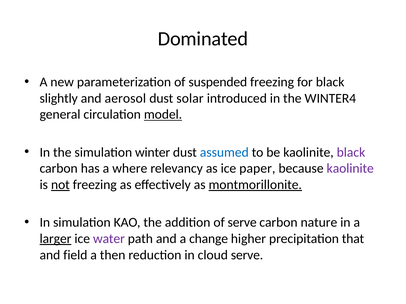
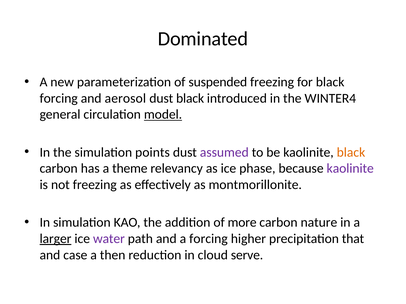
slightly at (59, 98): slightly -> forcing
dust solar: solar -> black
winter: winter -> points
assumed colour: blue -> purple
black at (351, 153) colour: purple -> orange
where: where -> theme
paper: paper -> phase
not underline: present -> none
montmorillonite underline: present -> none
of serve: serve -> more
a change: change -> forcing
field: field -> case
